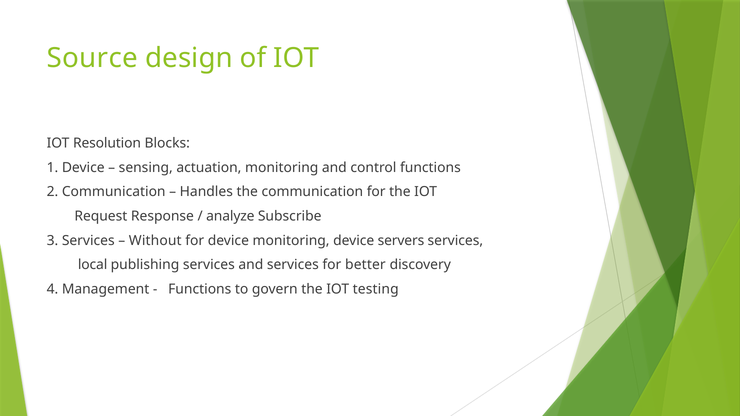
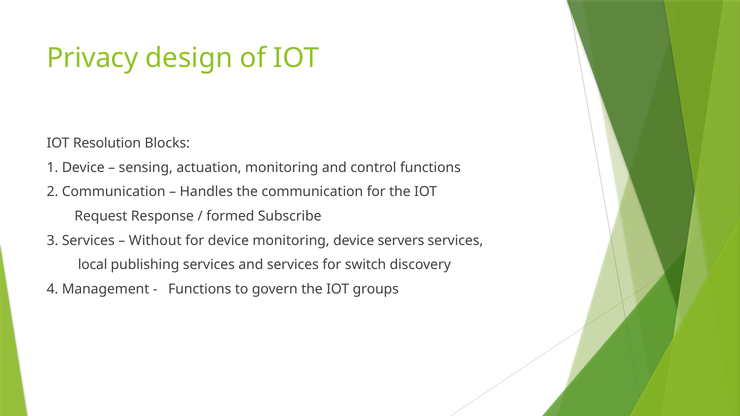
Source: Source -> Privacy
analyze: analyze -> formed
better: better -> switch
testing: testing -> groups
